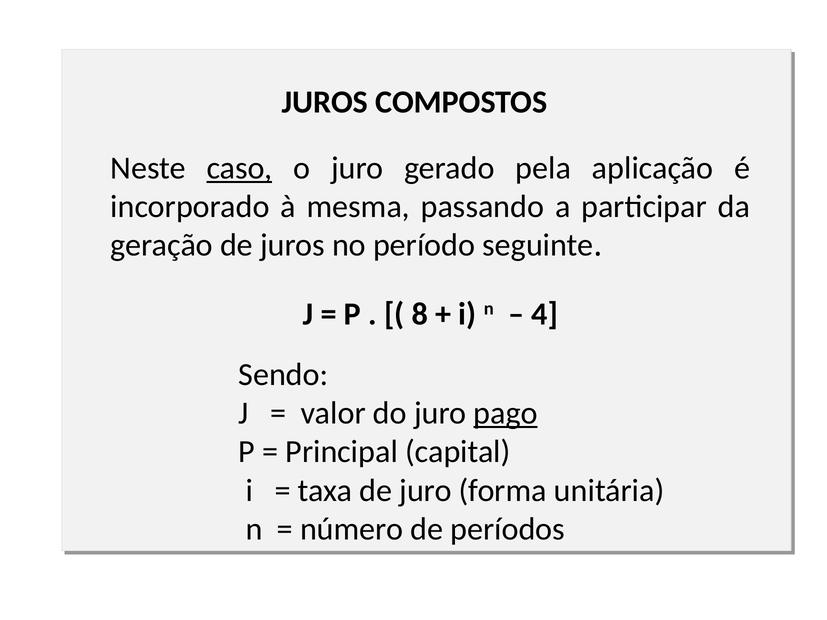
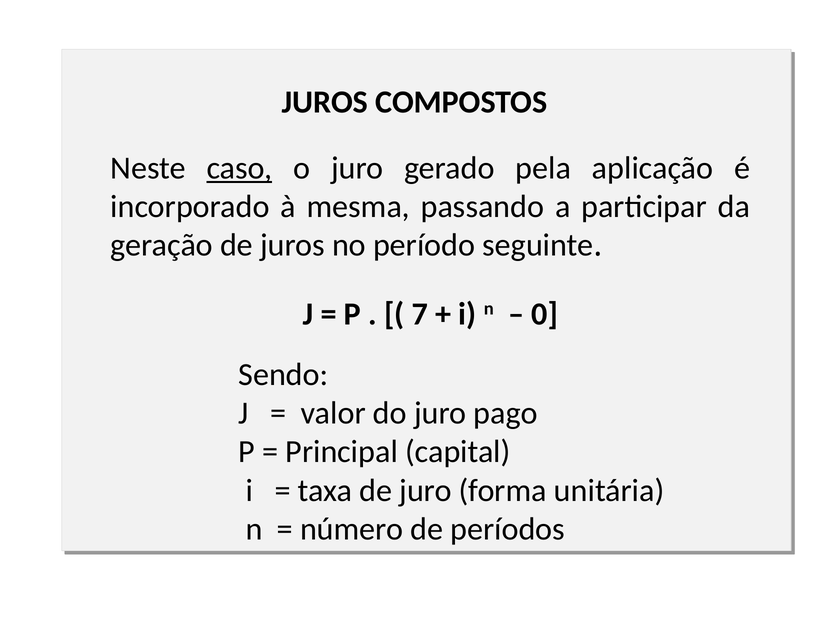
8: 8 -> 7
4: 4 -> 0
pago underline: present -> none
